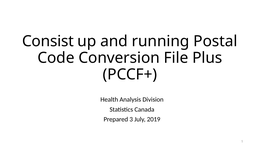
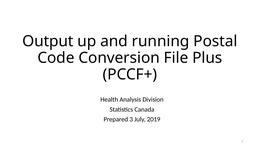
Consist: Consist -> Output
